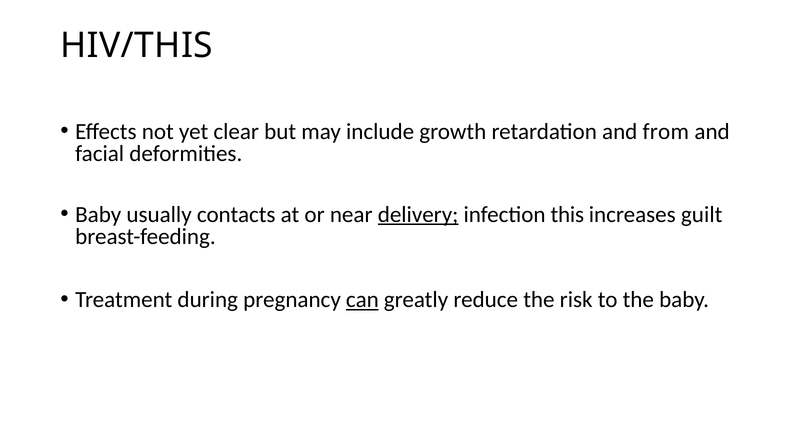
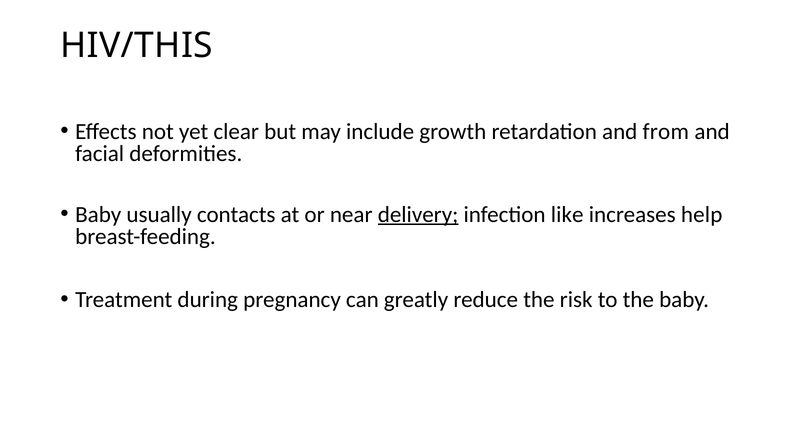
this: this -> like
guilt: guilt -> help
can underline: present -> none
